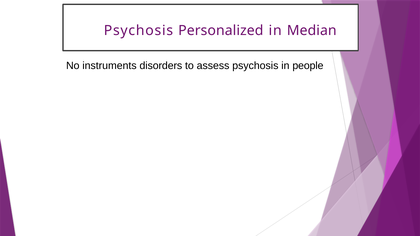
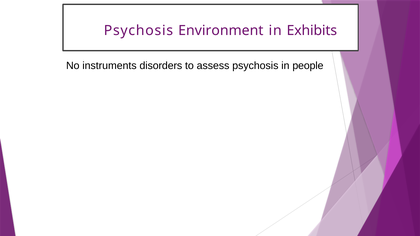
Personalized: Personalized -> Environment
Median: Median -> Exhibits
